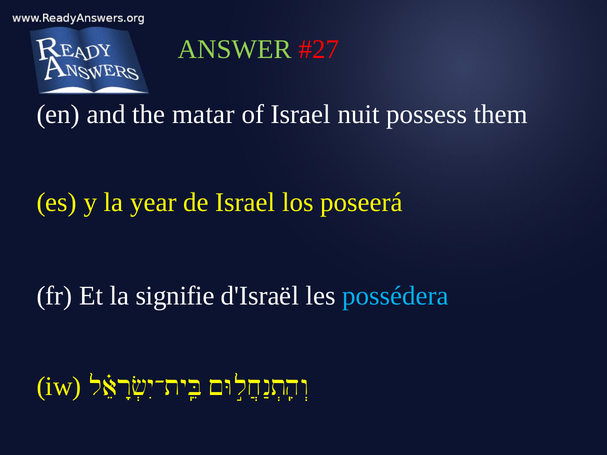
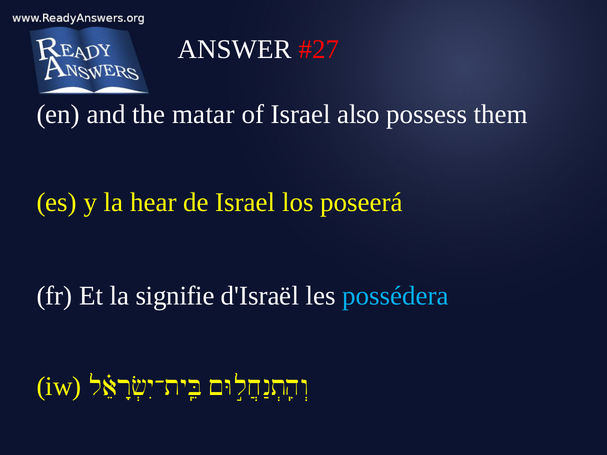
ANSWER colour: light green -> white
nuit: nuit -> also
year: year -> hear
